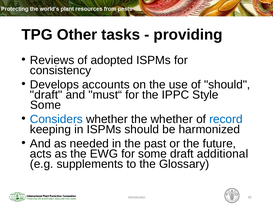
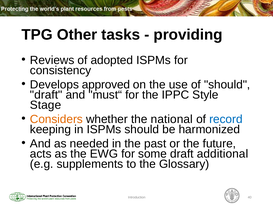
accounts: accounts -> approved
Some at (46, 105): Some -> Stage
Considers colour: blue -> orange
the whether: whether -> national
